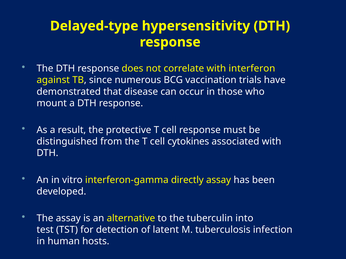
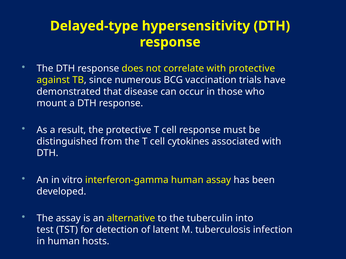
with interferon: interferon -> protective
interferon-gamma directly: directly -> human
